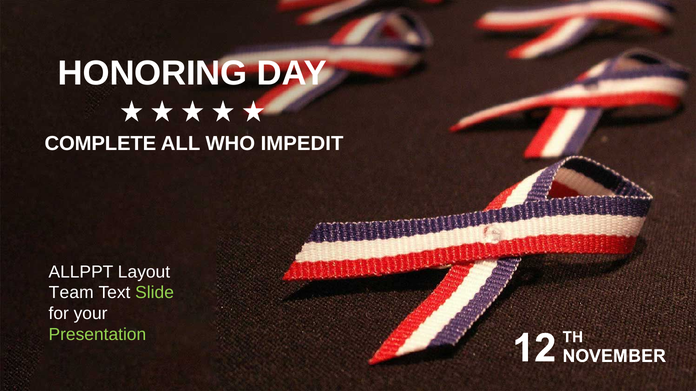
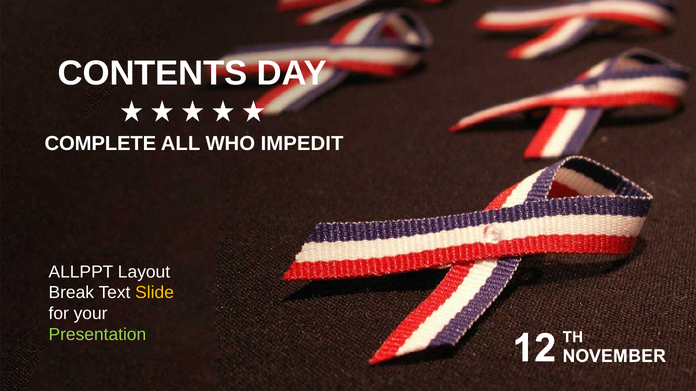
HONORING: HONORING -> CONTENTS
Team: Team -> Break
Slide colour: light green -> yellow
